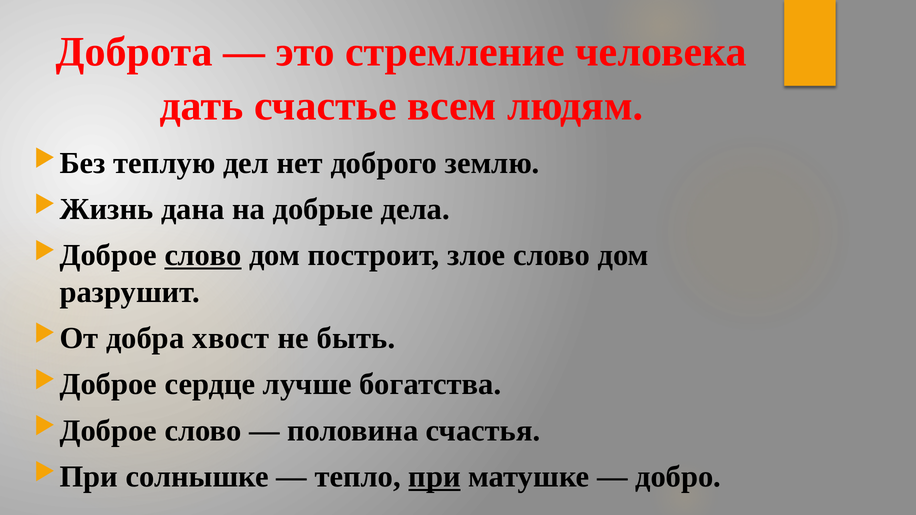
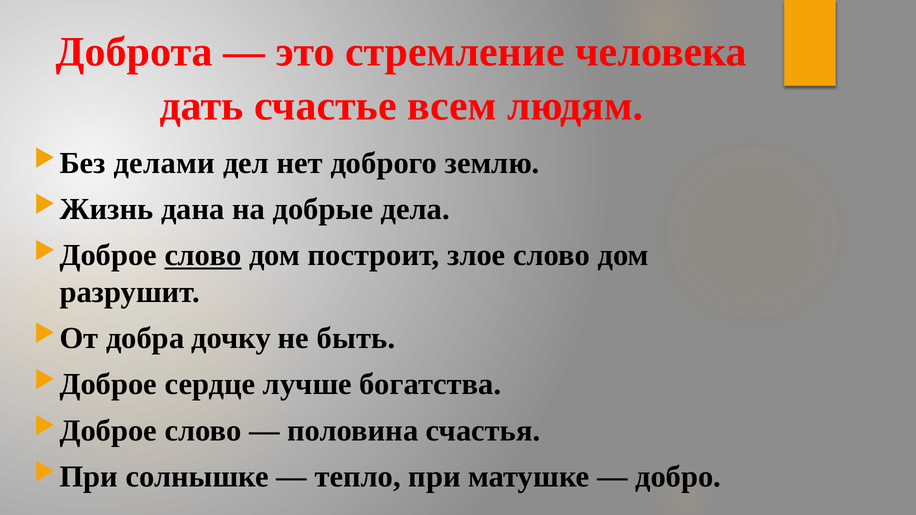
теплую: теплую -> делами
хвост: хвост -> дочку
при underline: present -> none
